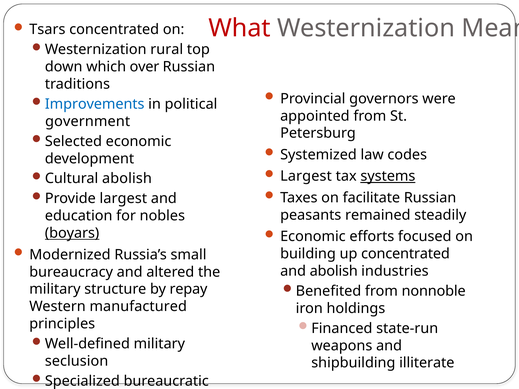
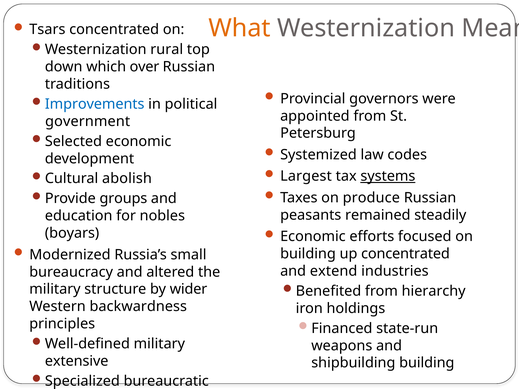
What colour: red -> orange
facilitate: facilitate -> produce
Provide largest: largest -> groups
boyars underline: present -> none
and abolish: abolish -> extend
nonnoble: nonnoble -> hierarchy
repay: repay -> wider
manufactured: manufactured -> backwardness
seclusion: seclusion -> extensive
shipbuilding illiterate: illiterate -> building
